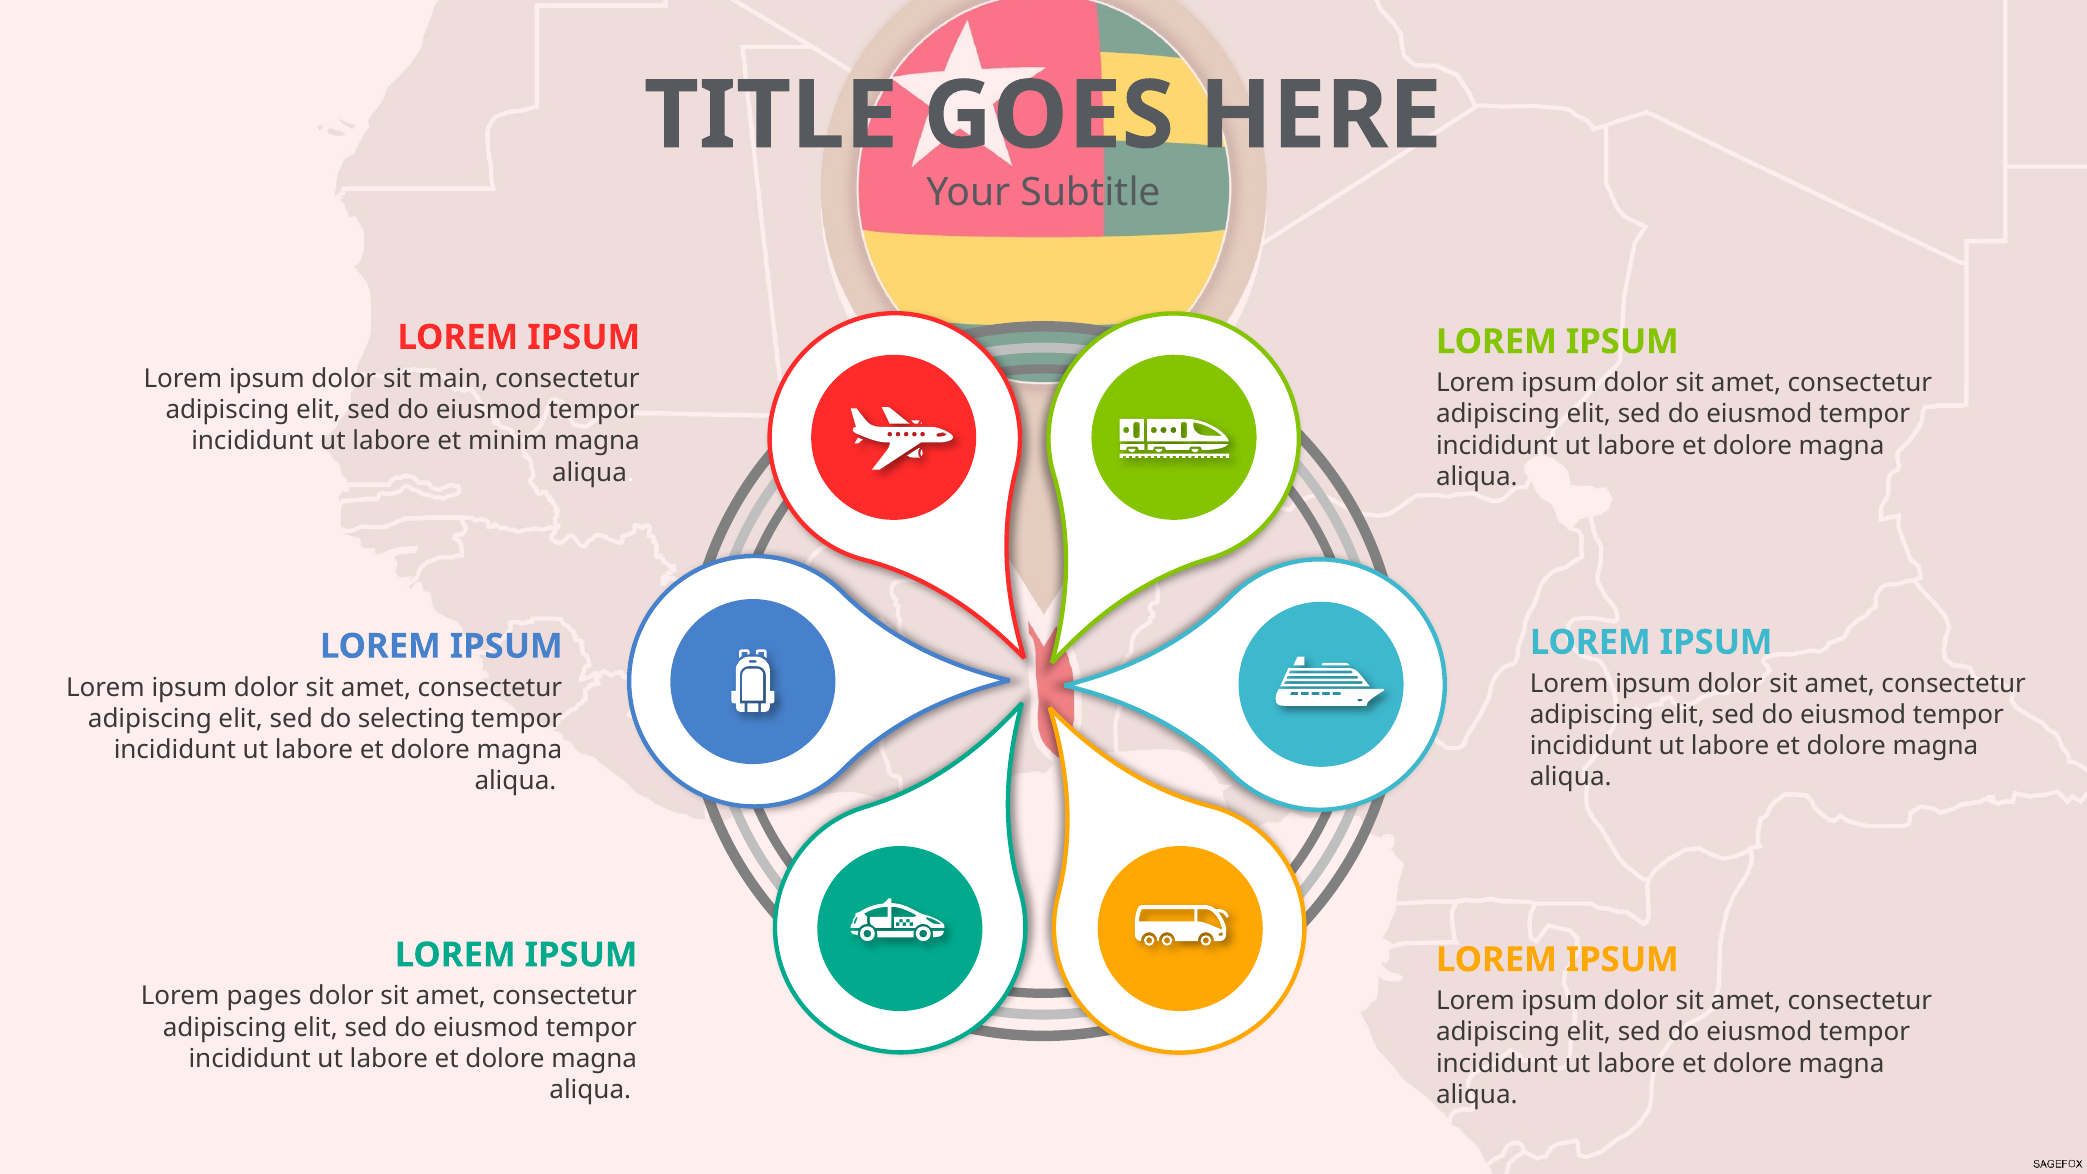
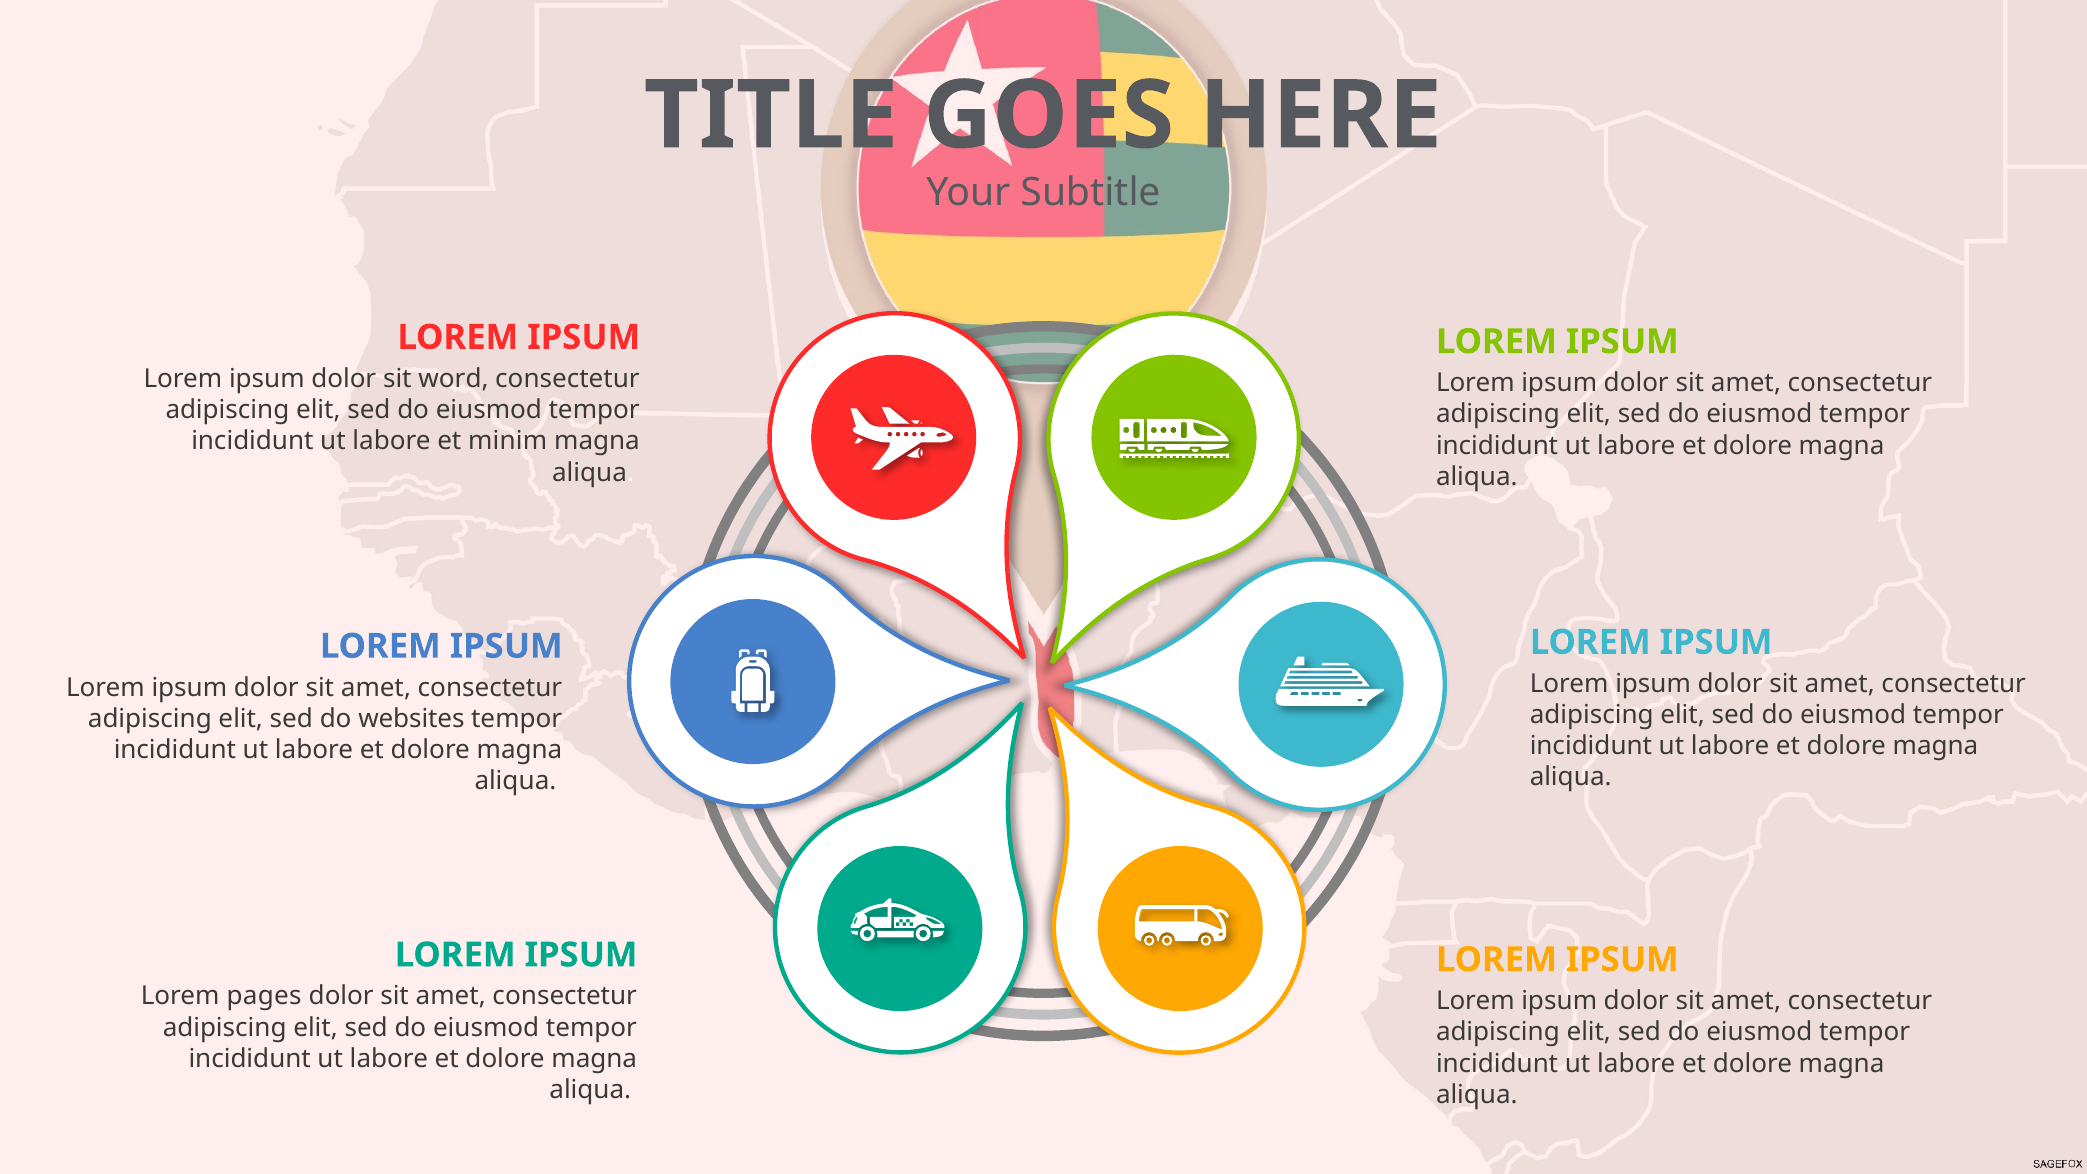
main: main -> word
selecting: selecting -> websites
